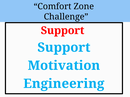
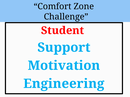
Support at (63, 31): Support -> Student
